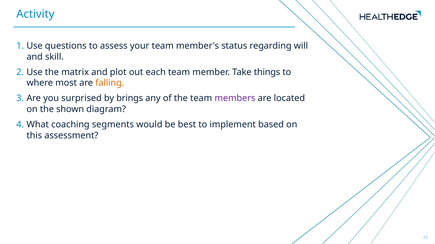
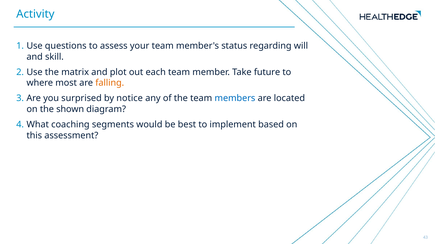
things: things -> future
brings: brings -> notice
members colour: purple -> blue
